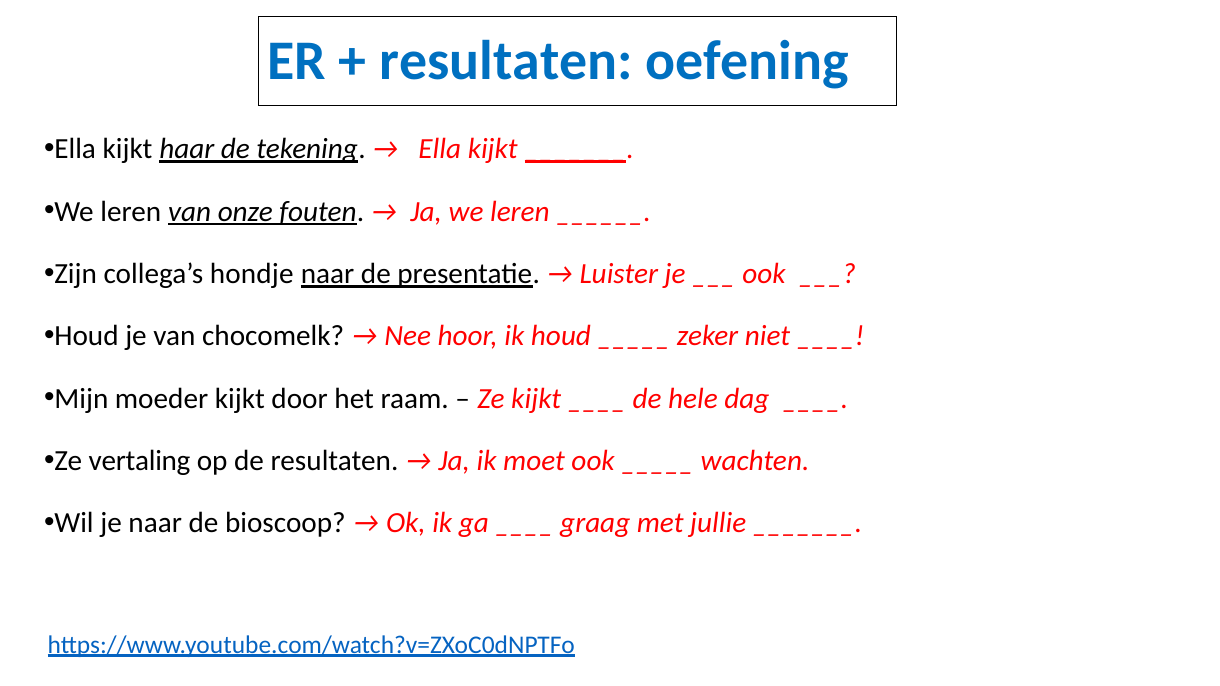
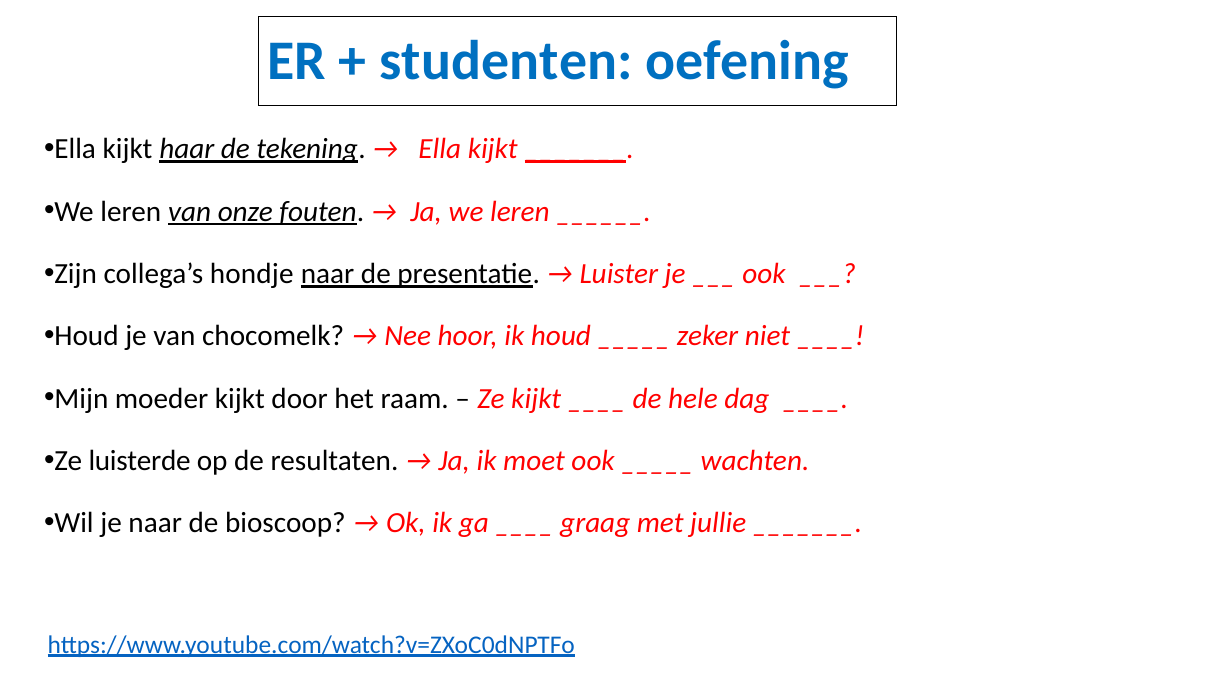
resultaten at (506, 61): resultaten -> studenten
vertaling: vertaling -> luisterde
